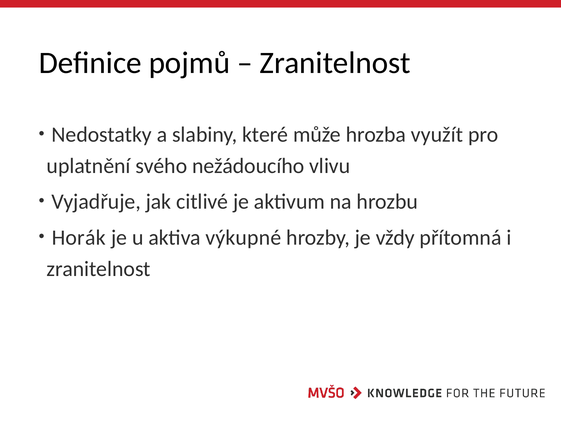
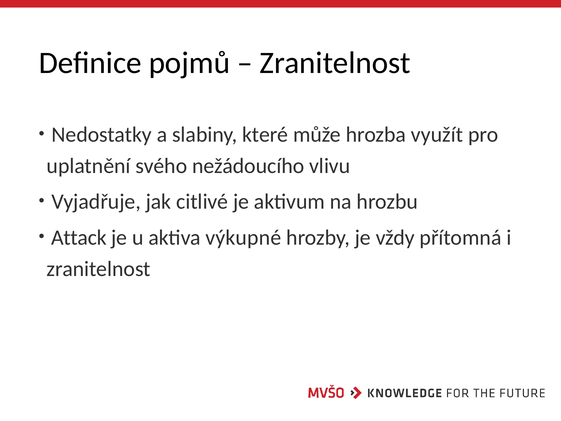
Horák: Horák -> Attack
